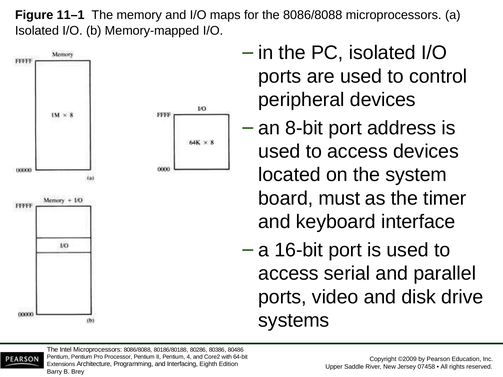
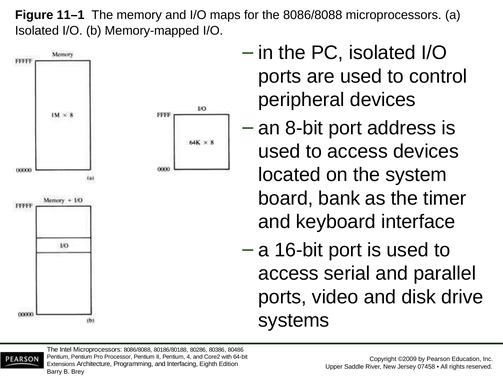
must: must -> bank
